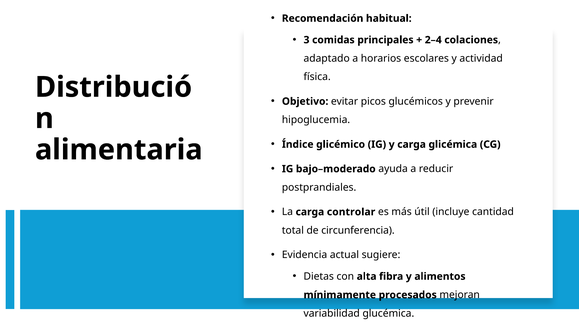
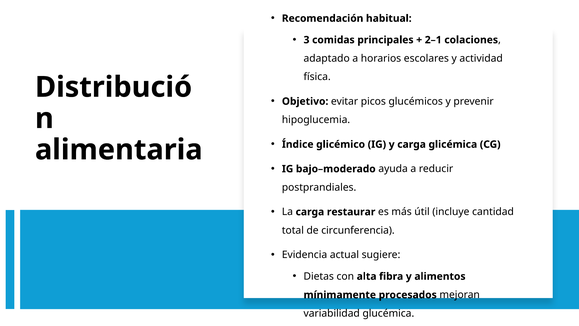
2–4: 2–4 -> 2–1
controlar: controlar -> restaurar
